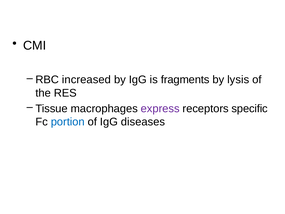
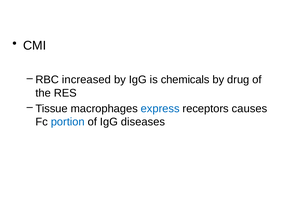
fragments: fragments -> chemicals
lysis: lysis -> drug
express colour: purple -> blue
specific: specific -> causes
